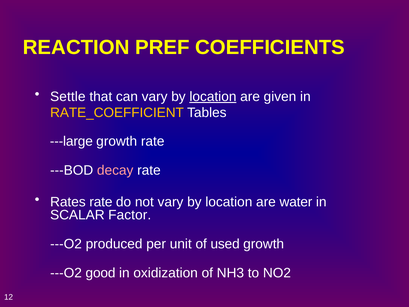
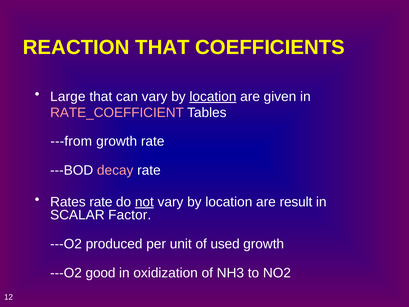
REACTION PREF: PREF -> THAT
Settle: Settle -> Large
RATE_COEFFICIENT colour: yellow -> pink
---large: ---large -> ---from
not underline: none -> present
water: water -> result
